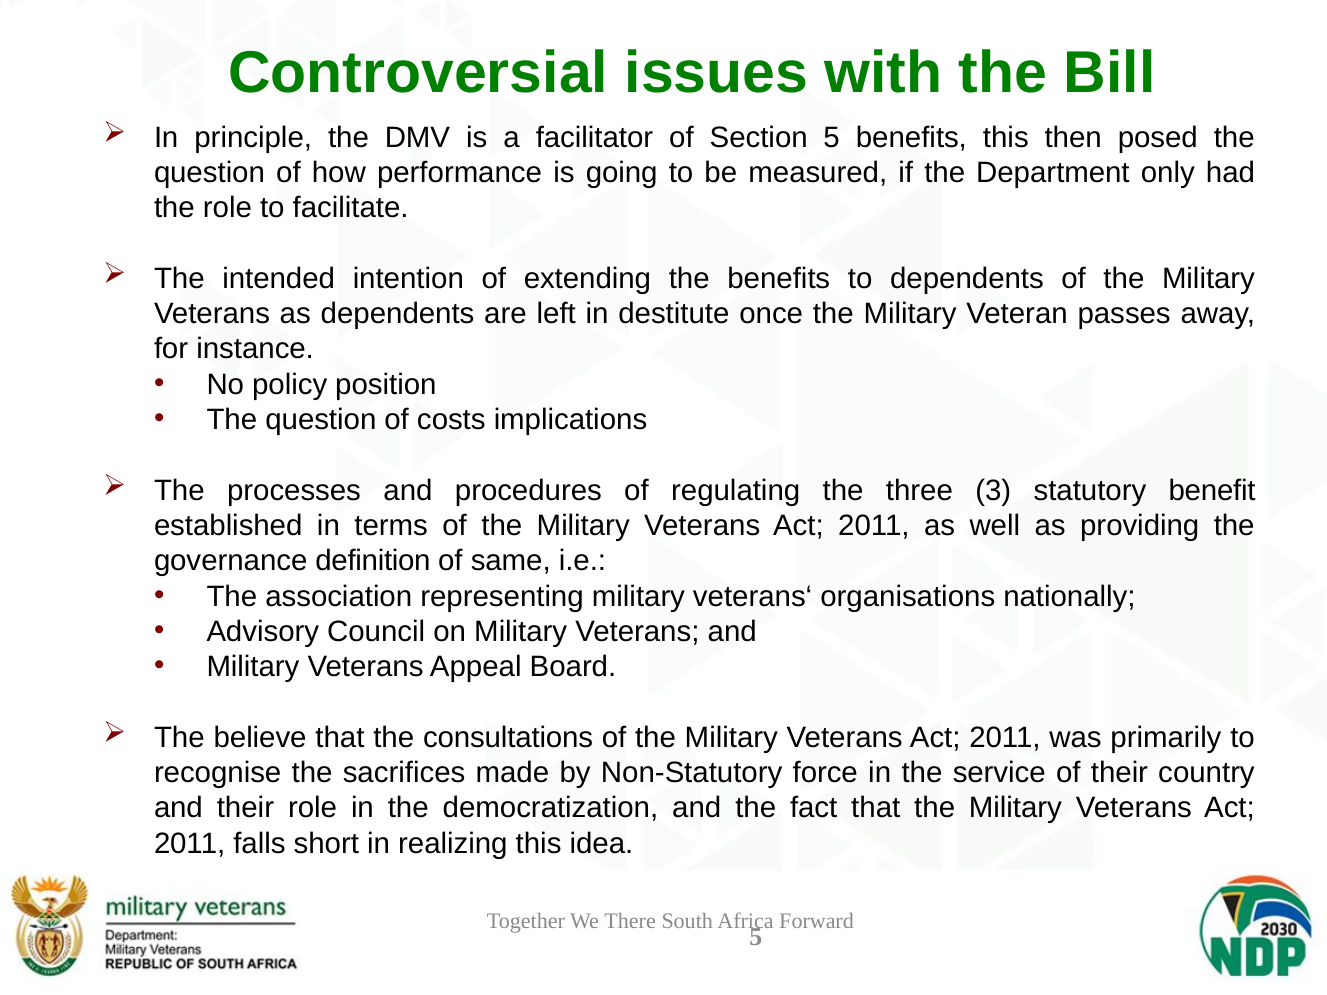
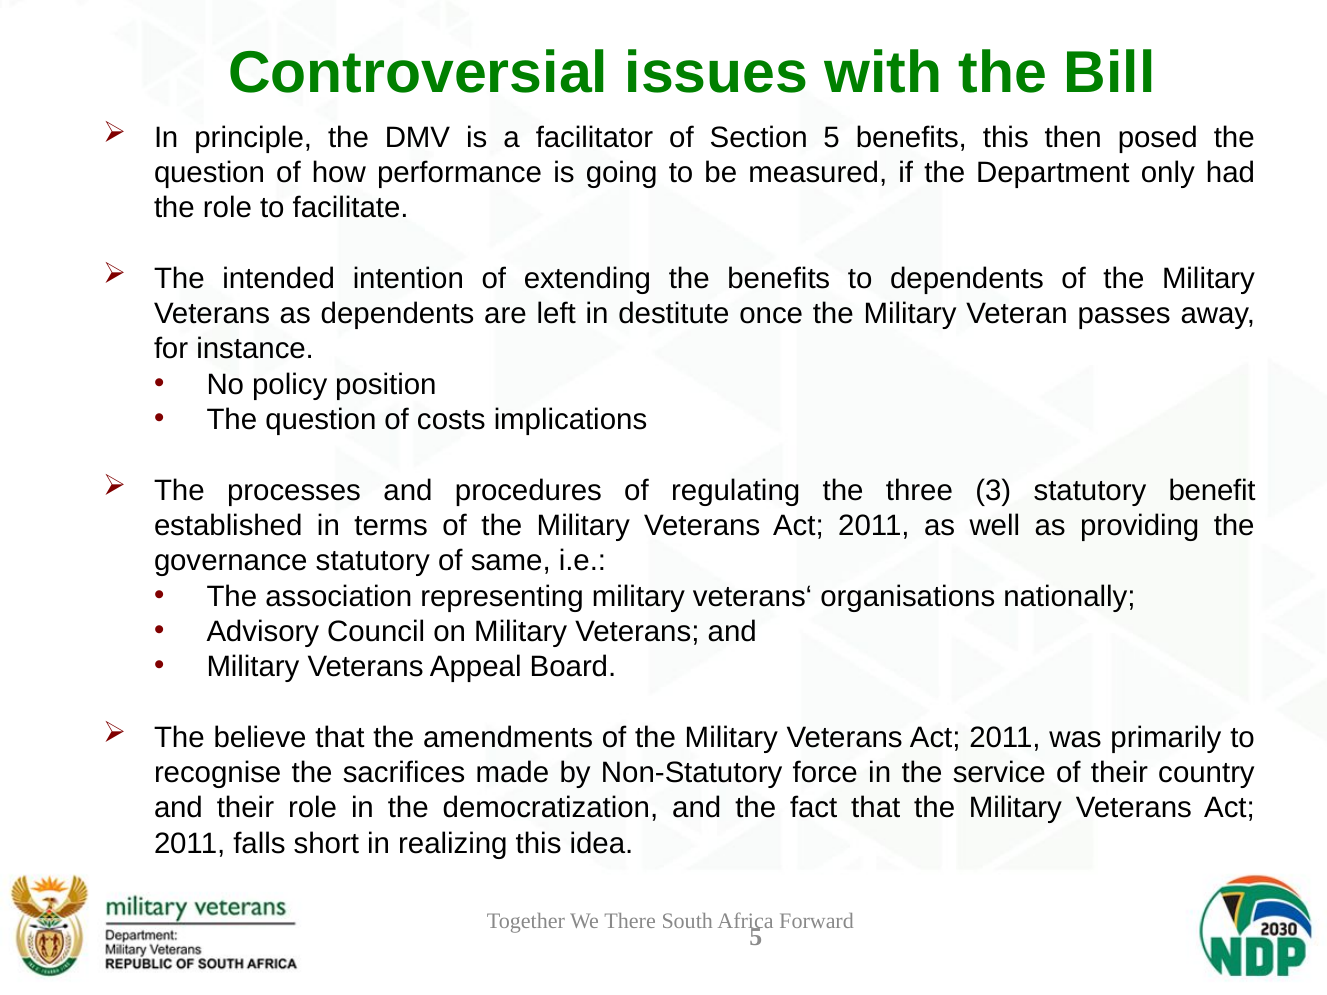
governance definition: definition -> statutory
consultations: consultations -> amendments
